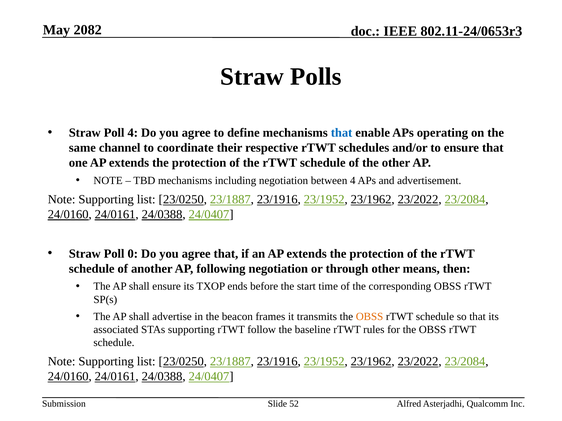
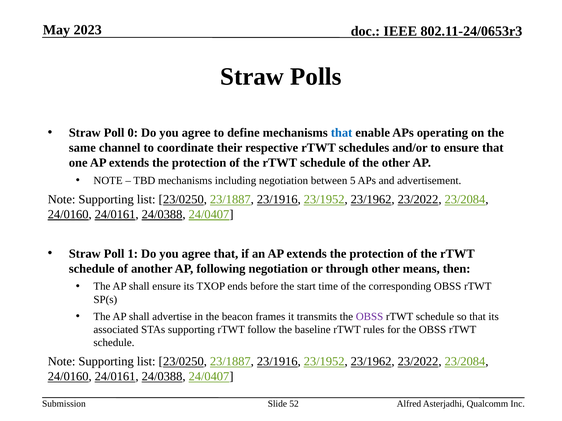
2082: 2082 -> 2023
Poll 4: 4 -> 0
between 4: 4 -> 5
0: 0 -> 1
OBSS at (370, 317) colour: orange -> purple
